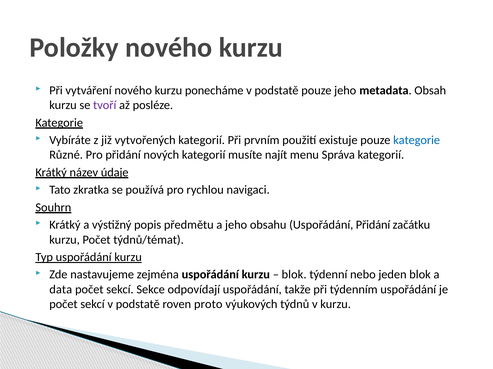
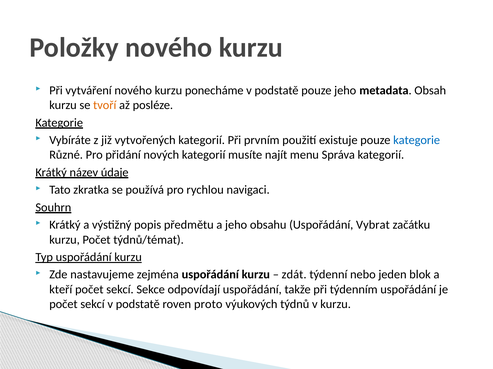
tvoří colour: purple -> orange
Uspořádání Přidání: Přidání -> Vybrat
blok at (294, 275): blok -> zdát
data: data -> kteří
